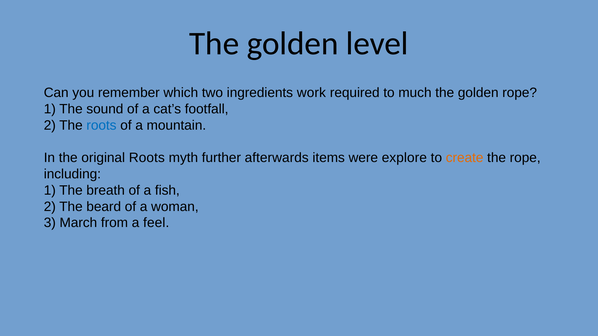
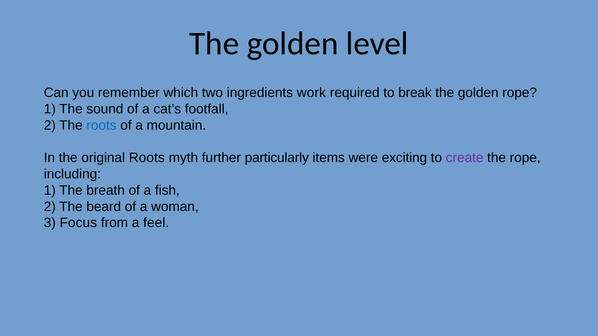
much: much -> break
afterwards: afterwards -> particularly
explore: explore -> exciting
create colour: orange -> purple
March: March -> Focus
